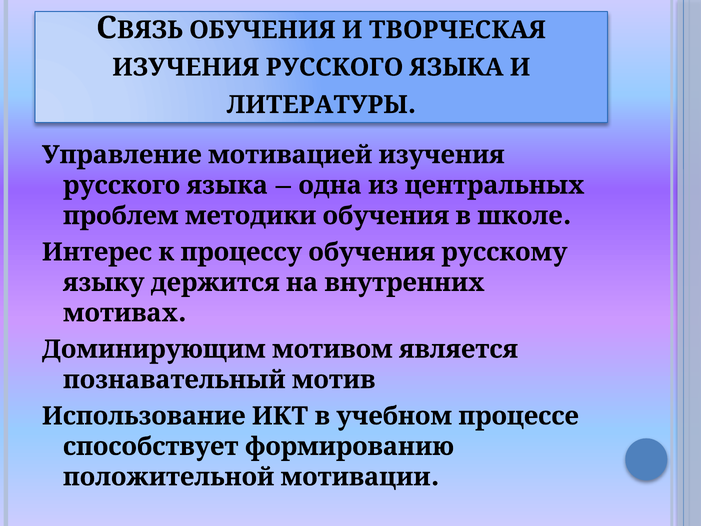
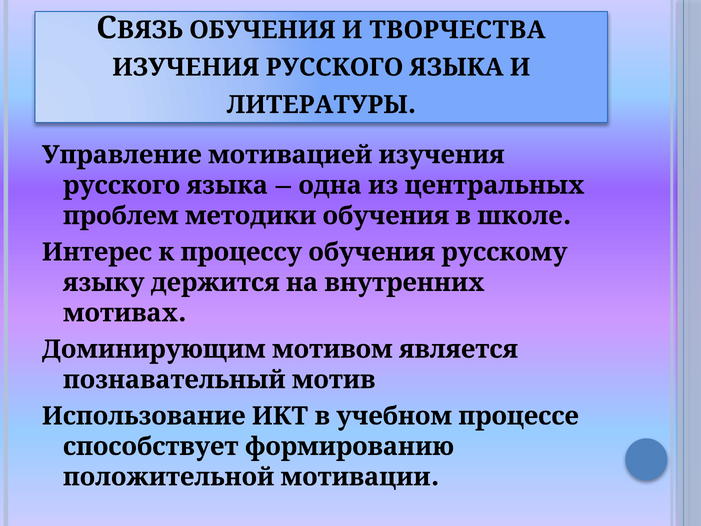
ТВОРЧЕСКАЯ: ТВОРЧЕСКАЯ -> ТВОРЧЕСТВА
